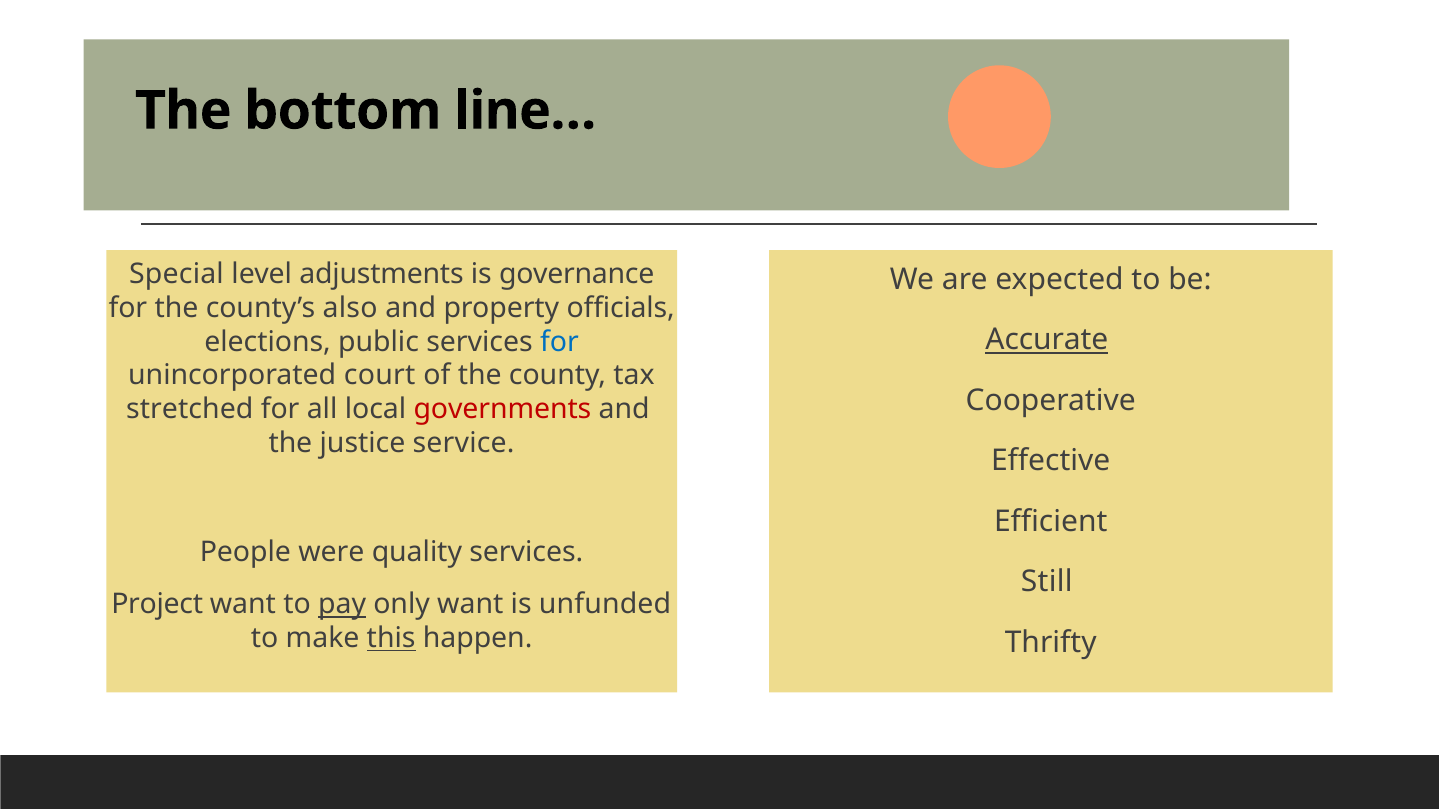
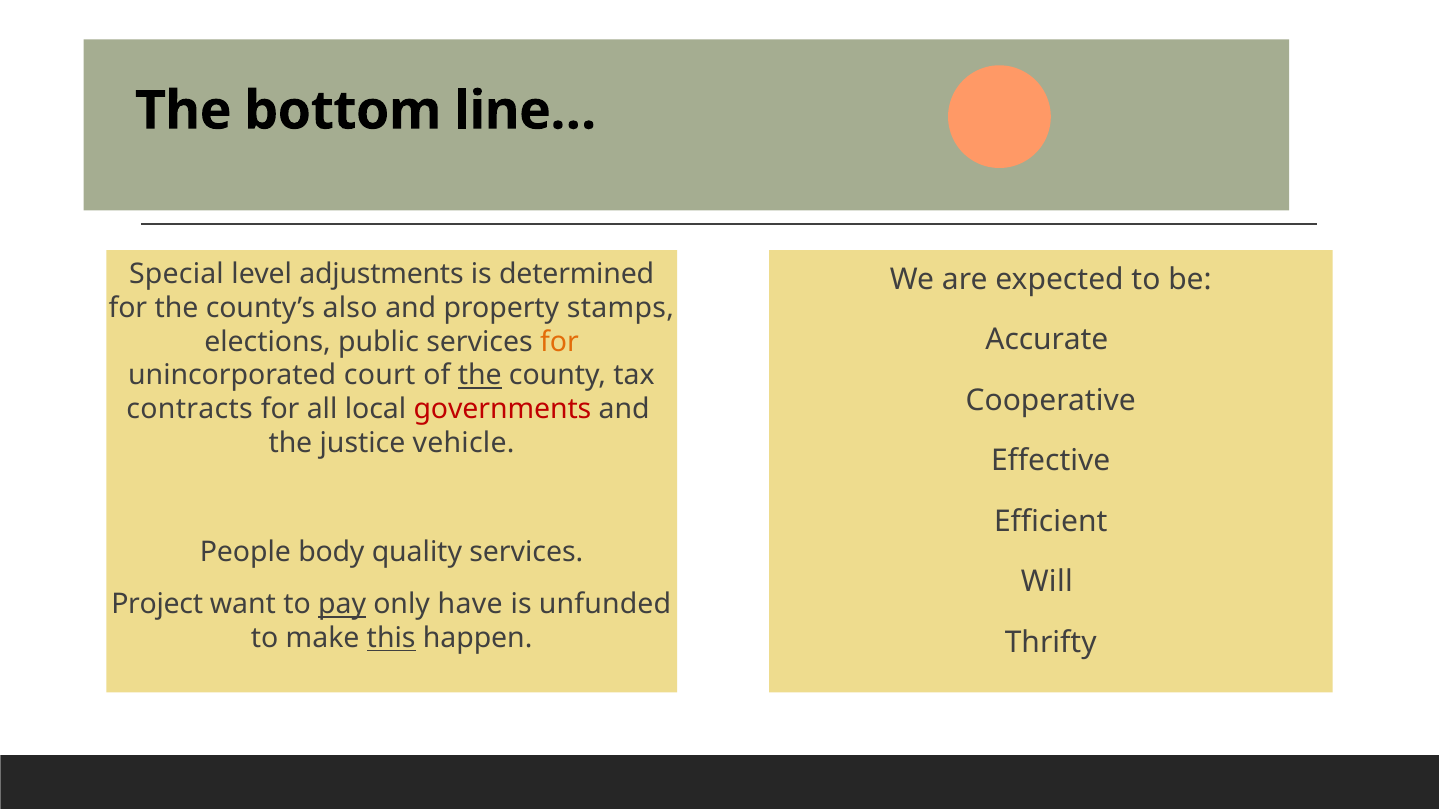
governance: governance -> determined
officials: officials -> stamps
Accurate underline: present -> none
for at (559, 342) colour: blue -> orange
the at (480, 376) underline: none -> present
stretched: stretched -> contracts
service: service -> vehicle
were: were -> body
Still: Still -> Will
only want: want -> have
